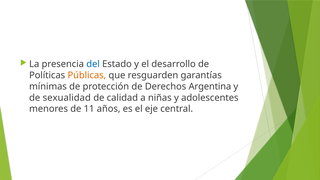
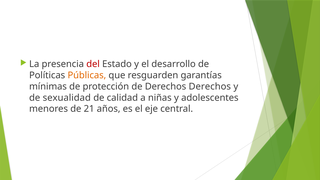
del colour: blue -> red
Derechos Argentina: Argentina -> Derechos
11: 11 -> 21
